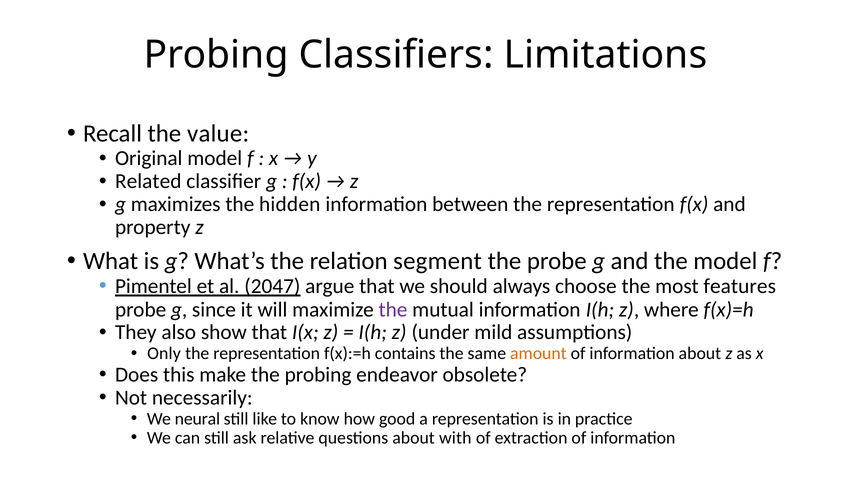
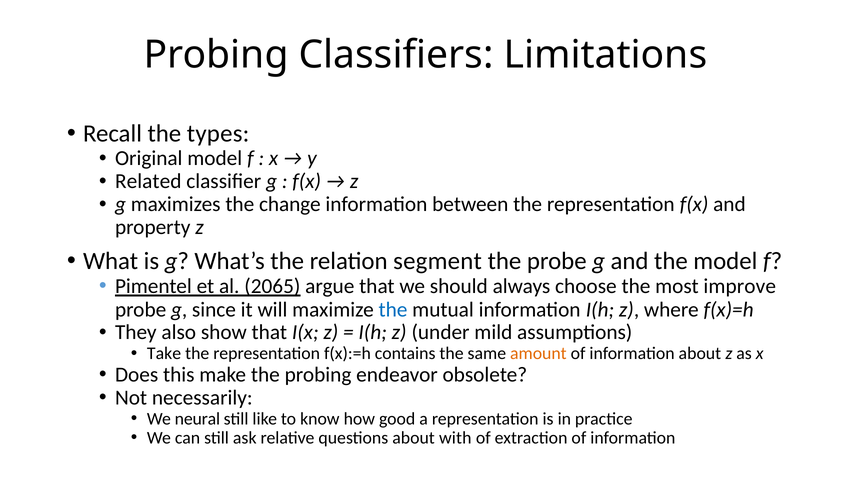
value: value -> types
hidden: hidden -> change
2047: 2047 -> 2065
features: features -> improve
the at (393, 310) colour: purple -> blue
Only: Only -> Take
